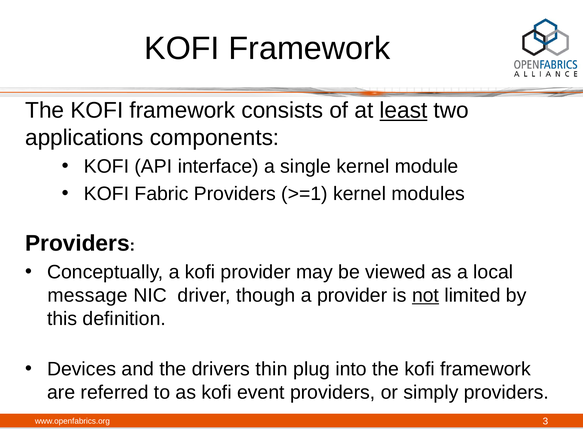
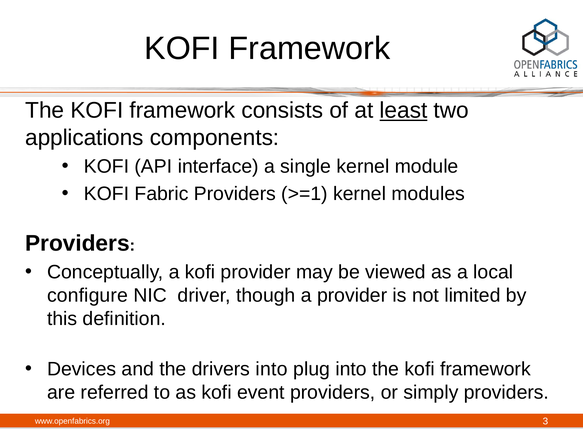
message: message -> configure
not underline: present -> none
drivers thin: thin -> into
